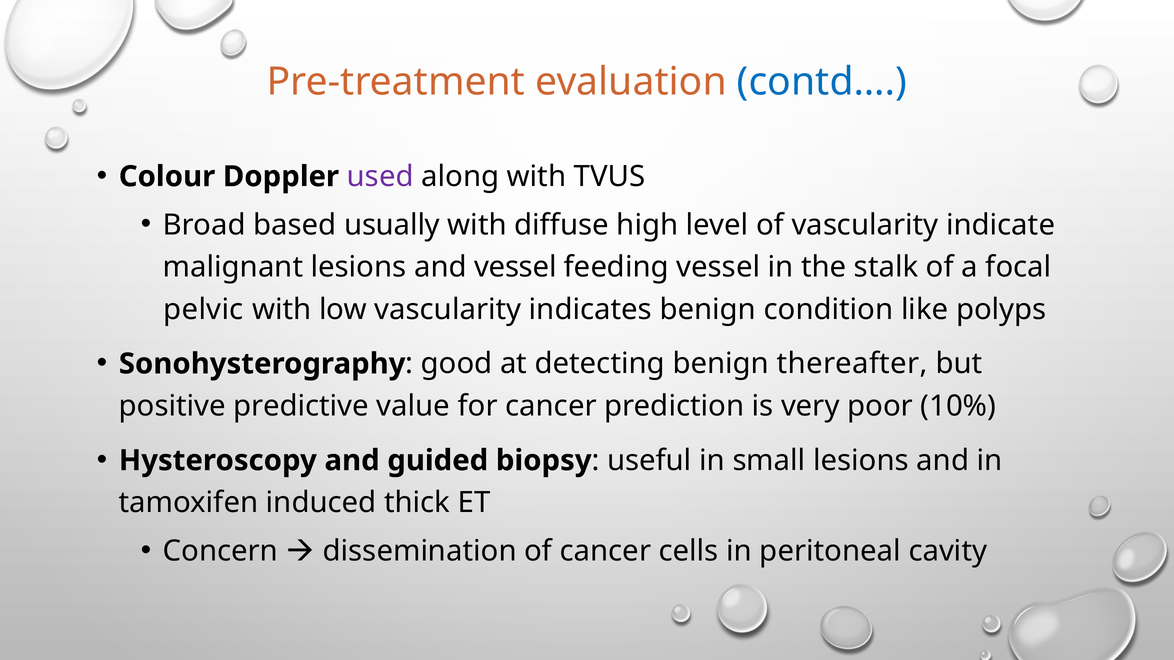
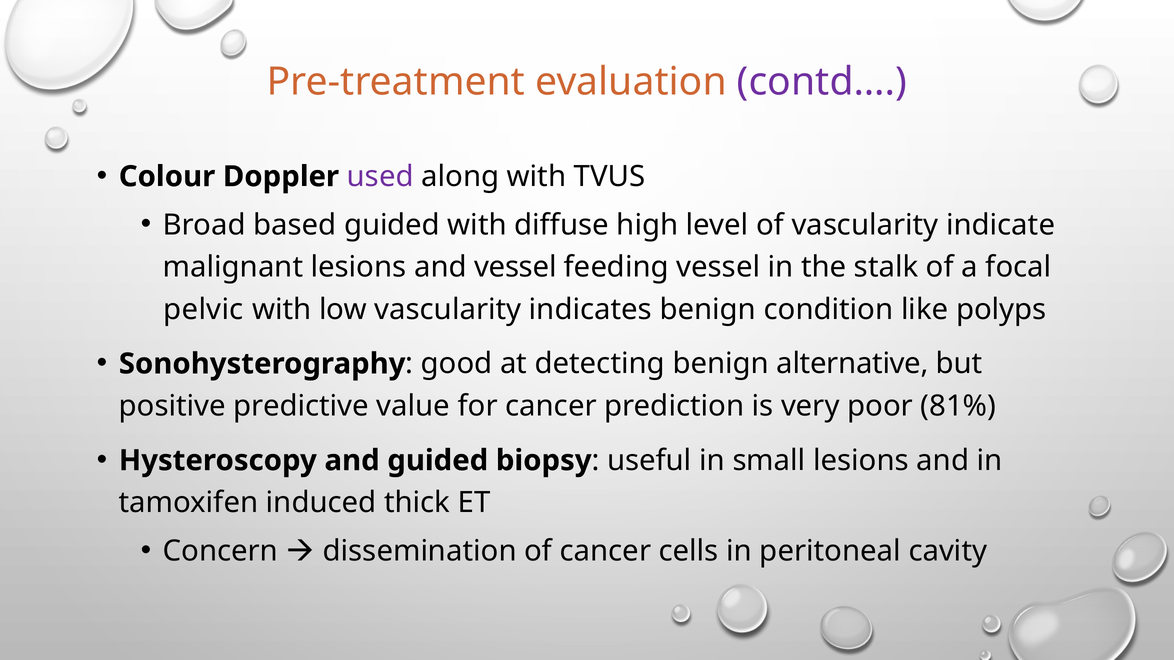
contd… colour: blue -> purple
based usually: usually -> guided
thereafter: thereafter -> alternative
10%: 10% -> 81%
